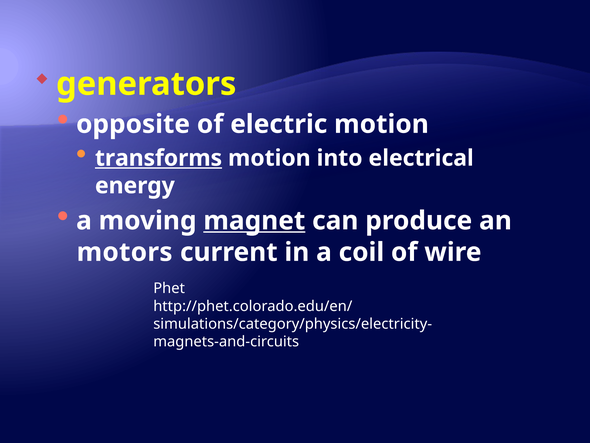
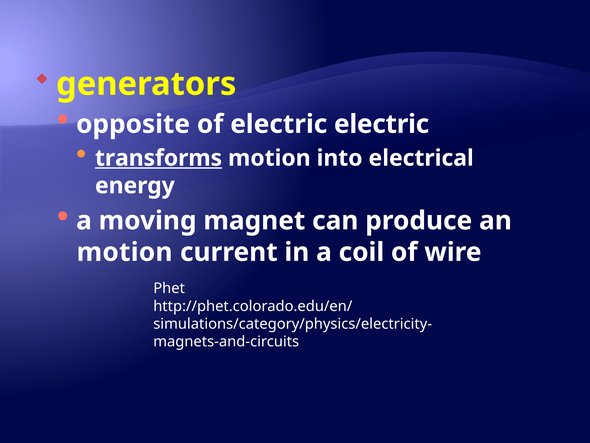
electric motion: motion -> electric
magnet underline: present -> none
motors at (125, 252): motors -> motion
